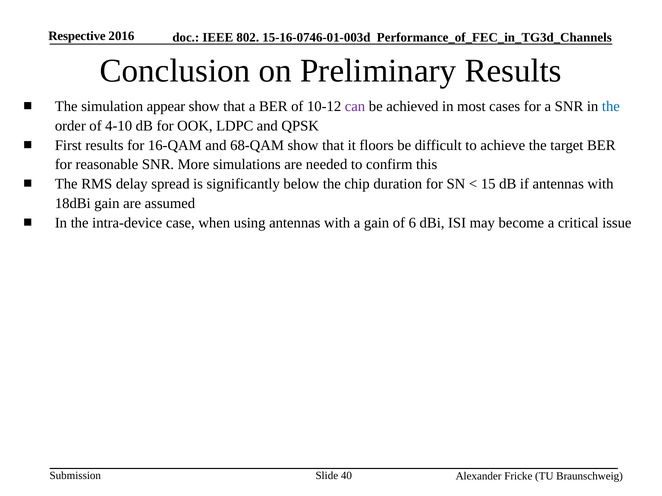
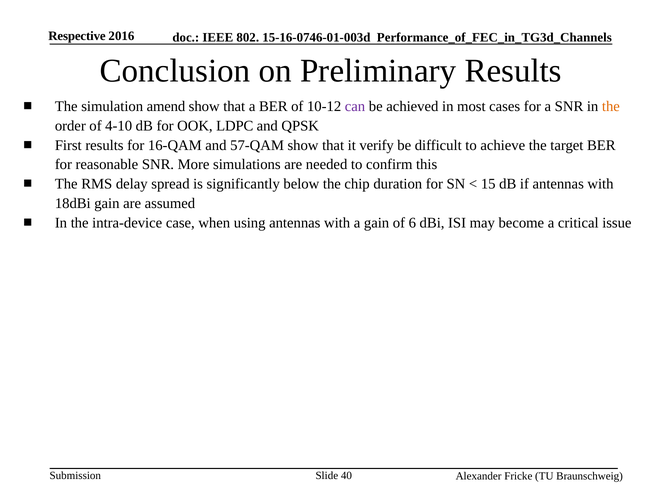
appear: appear -> amend
the at (611, 107) colour: blue -> orange
68-QAM: 68-QAM -> 57-QAM
floors: floors -> verify
